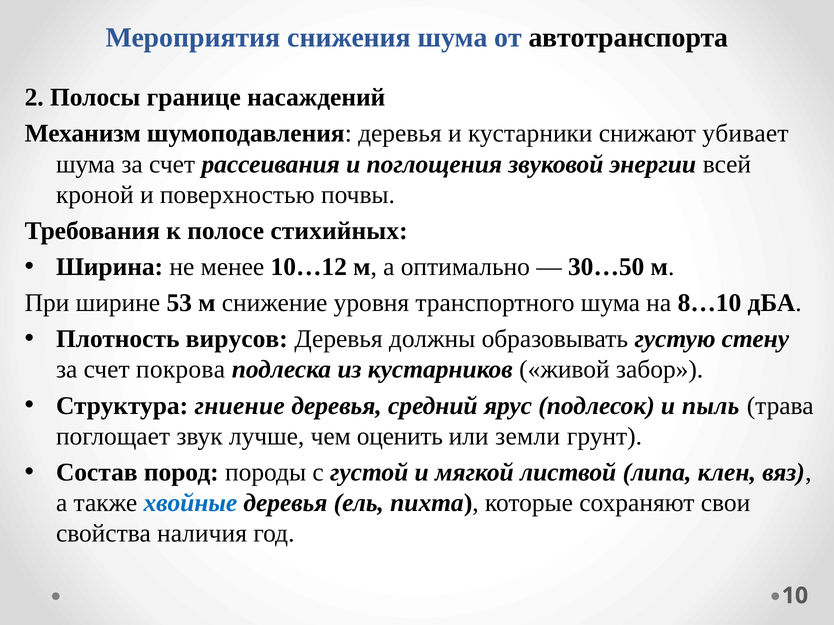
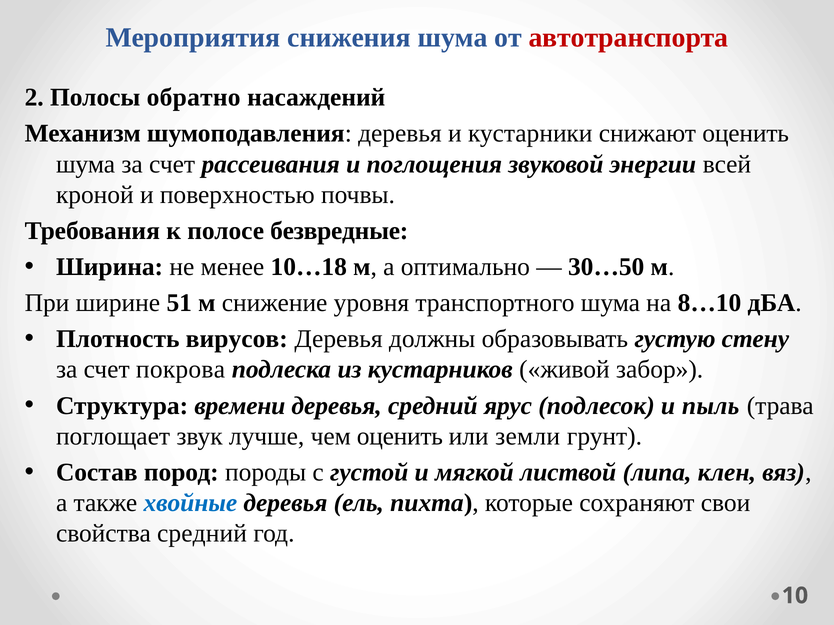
автотранспорта colour: black -> red
границе: границе -> обратно
снижают убивает: убивает -> оценить
стихийных: стихийных -> безвредные
10…12: 10…12 -> 10…18
53: 53 -> 51
гниение: гниение -> времени
свойства наличия: наличия -> средний
